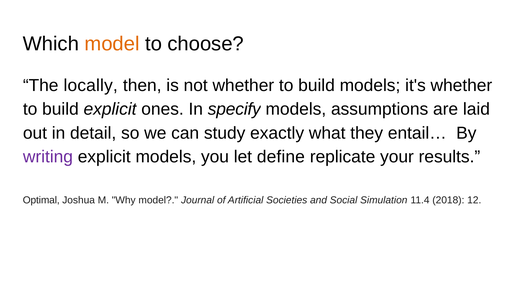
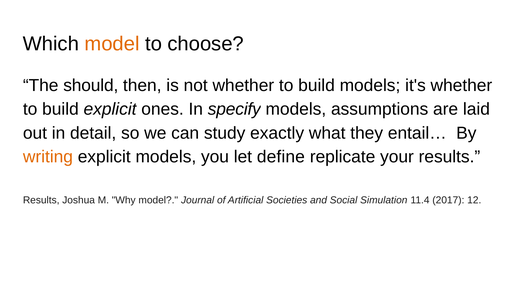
locally: locally -> should
writing colour: purple -> orange
Optimal at (41, 200): Optimal -> Results
2018: 2018 -> 2017
